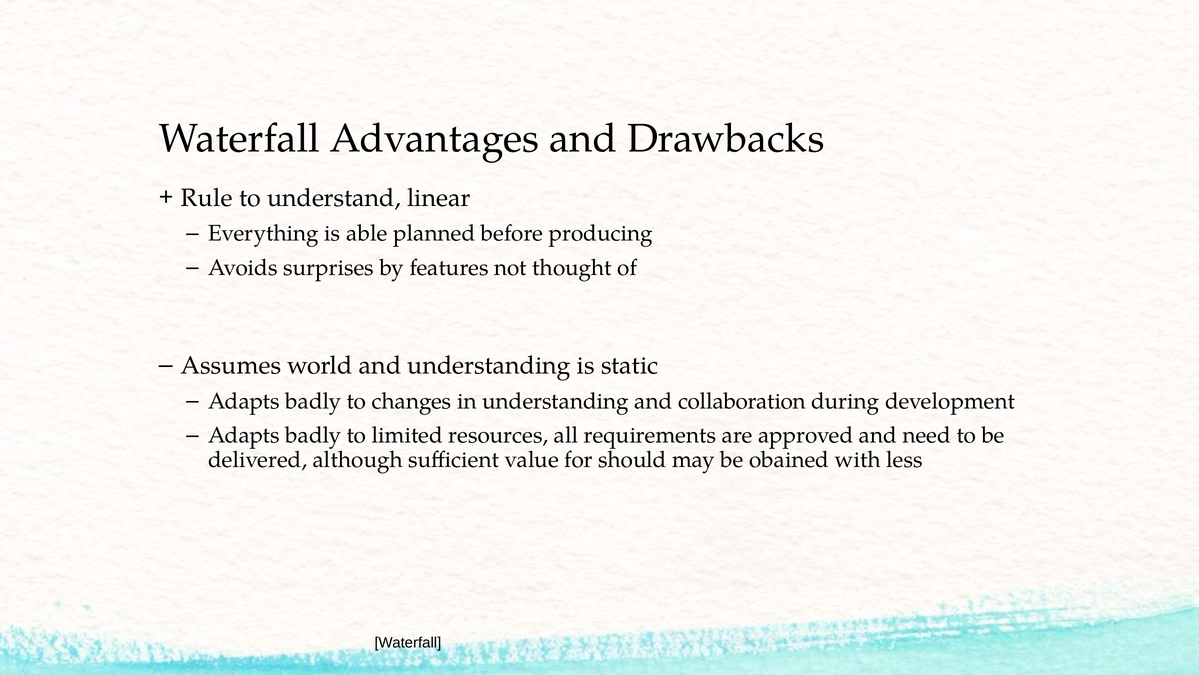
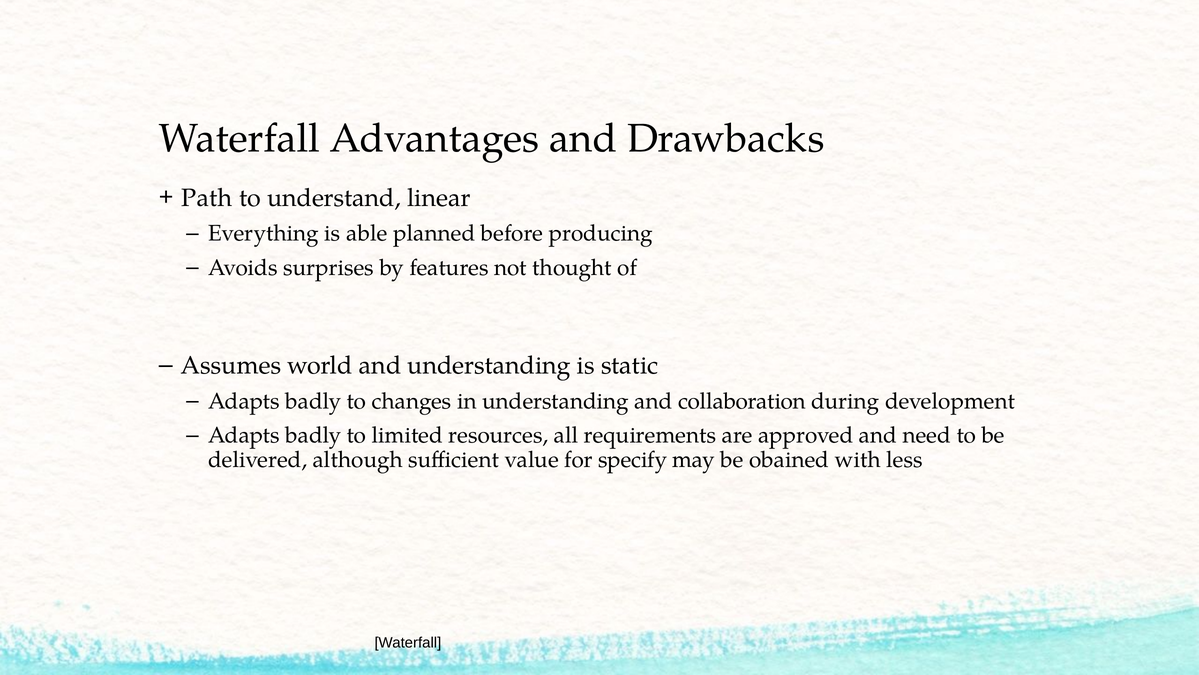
Rule: Rule -> Path
should: should -> specify
